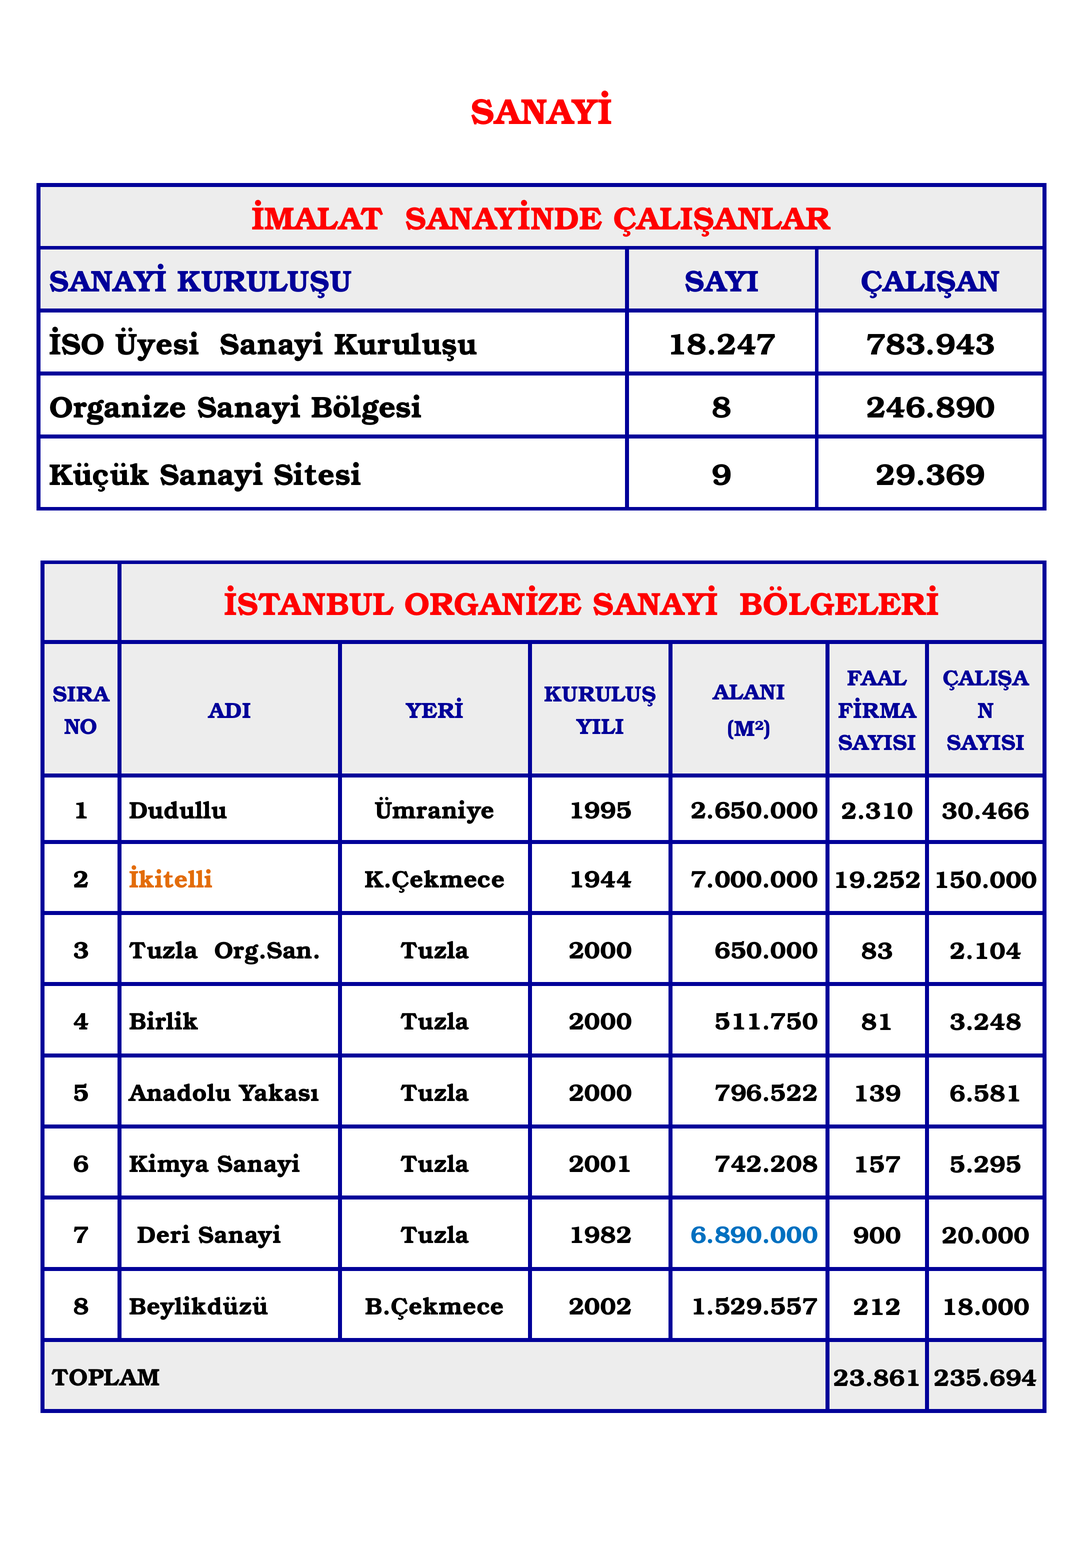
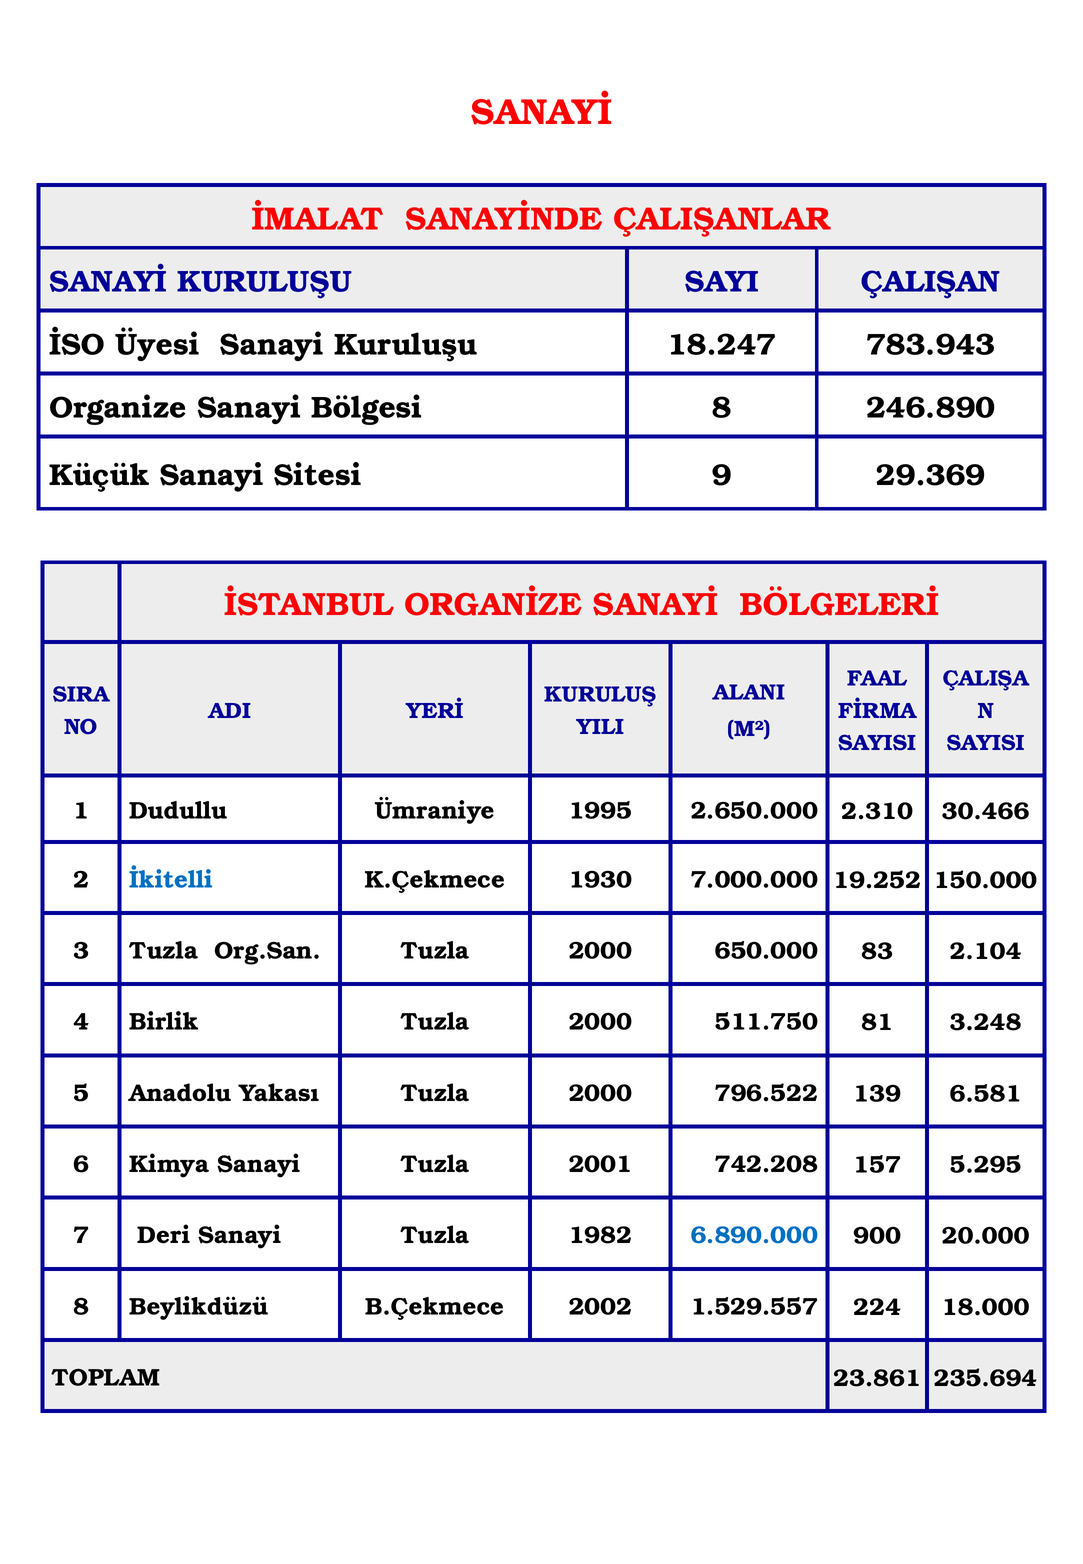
İkitelli colour: orange -> blue
1944: 1944 -> 1930
212: 212 -> 224
